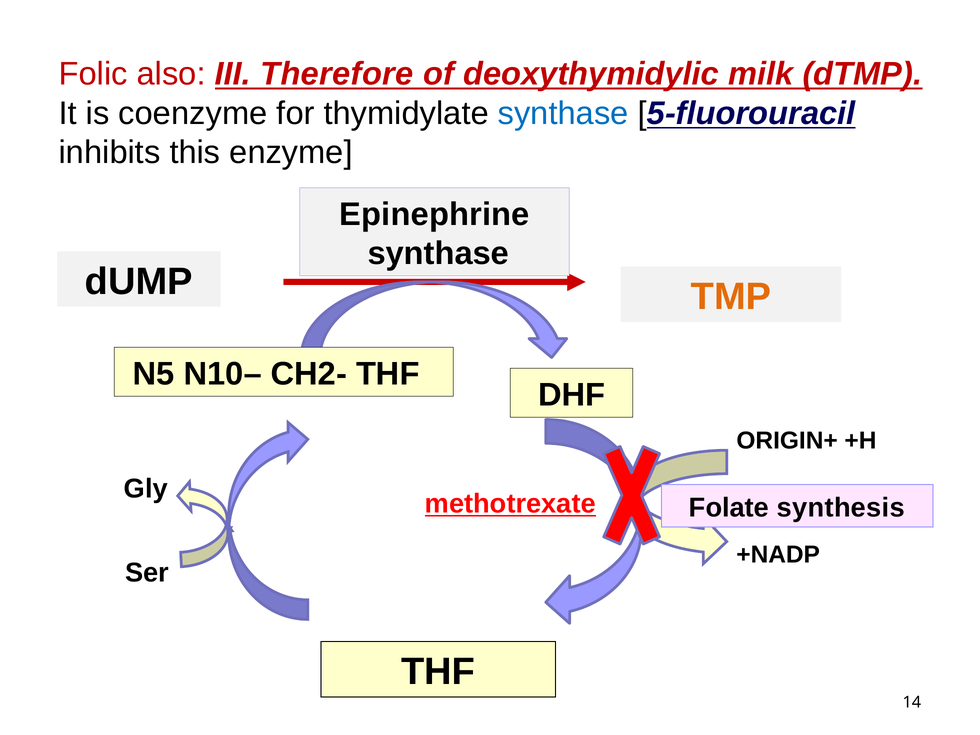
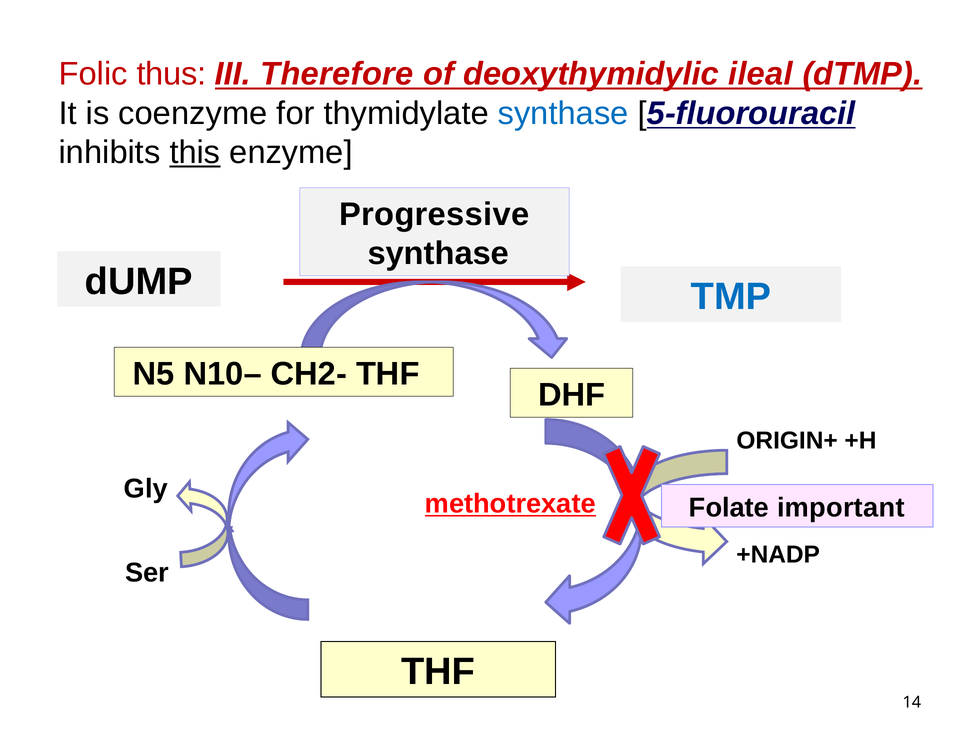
also: also -> thus
milk: milk -> ileal
this underline: none -> present
Epinephrine: Epinephrine -> Progressive
TMP colour: orange -> blue
synthesis: synthesis -> important
